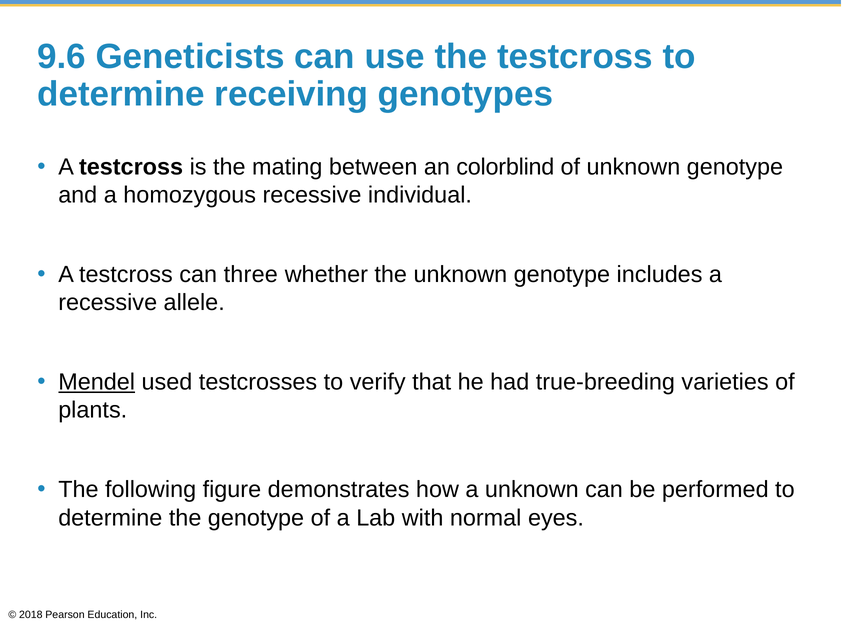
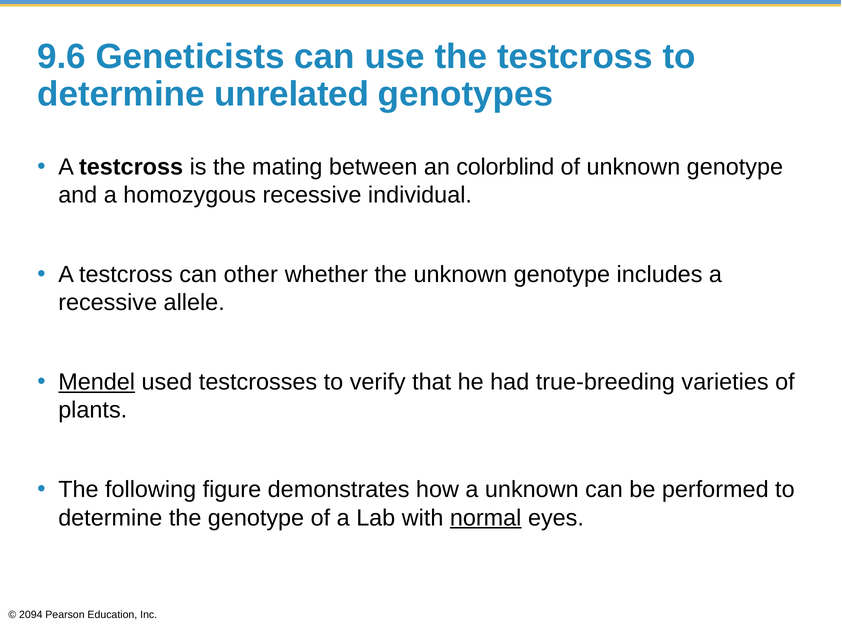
receiving: receiving -> unrelated
three: three -> other
normal underline: none -> present
2018: 2018 -> 2094
